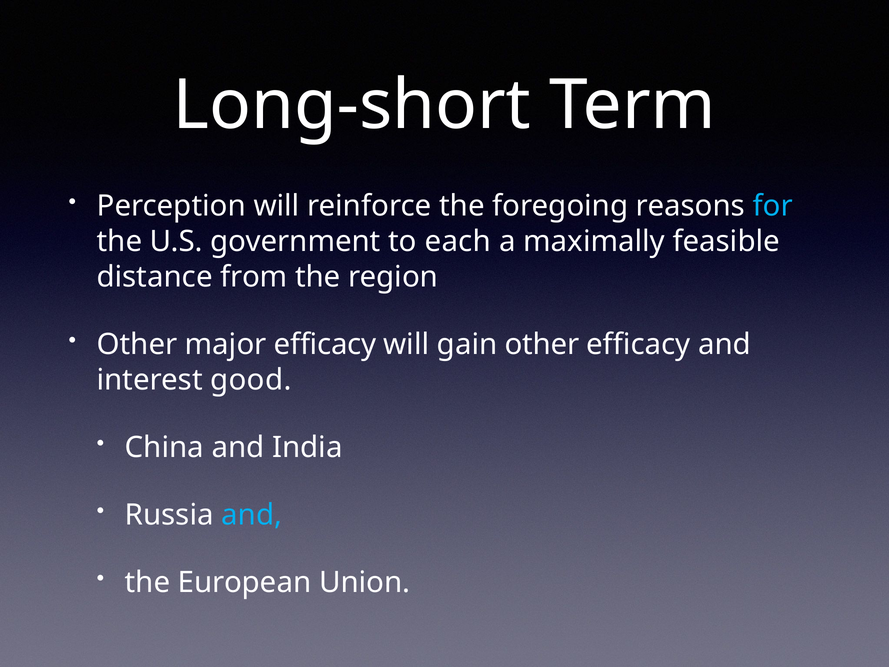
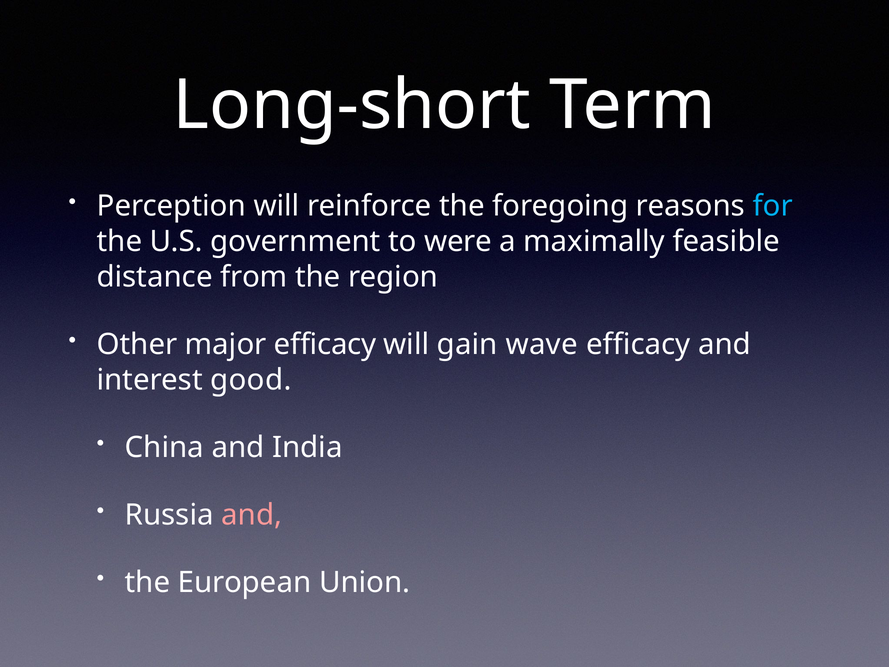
each: each -> were
gain other: other -> wave
and at (252, 515) colour: light blue -> pink
